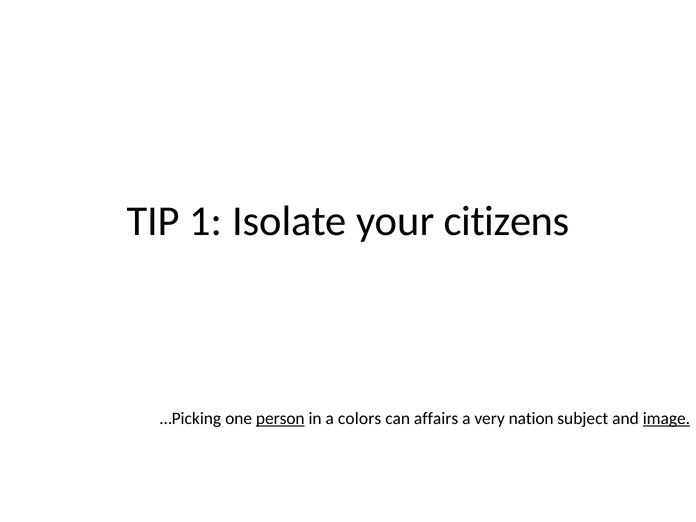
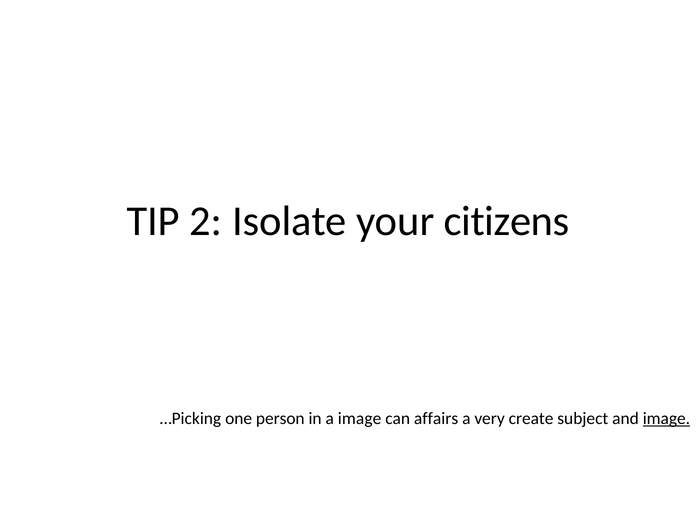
1: 1 -> 2
person underline: present -> none
a colors: colors -> image
nation: nation -> create
